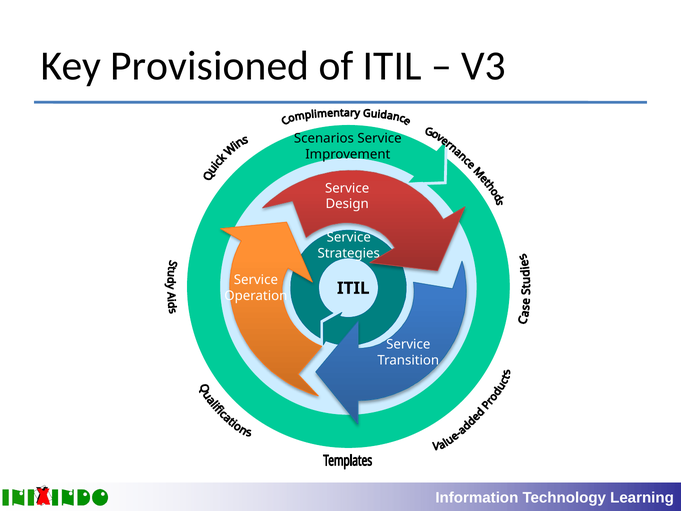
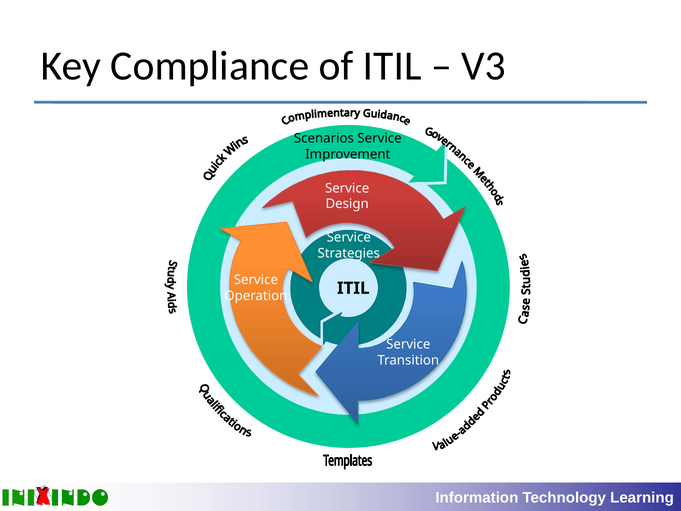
Provisioned: Provisioned -> Compliance
